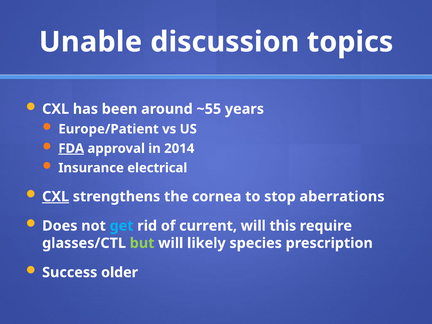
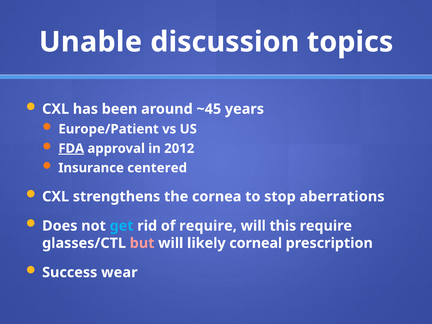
~55: ~55 -> ~45
2014: 2014 -> 2012
electrical: electrical -> centered
CXL at (56, 197) underline: present -> none
of current: current -> require
but colour: light green -> pink
species: species -> corneal
older: older -> wear
